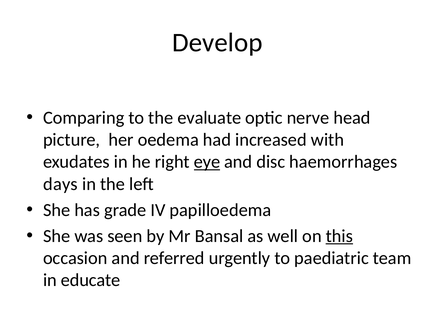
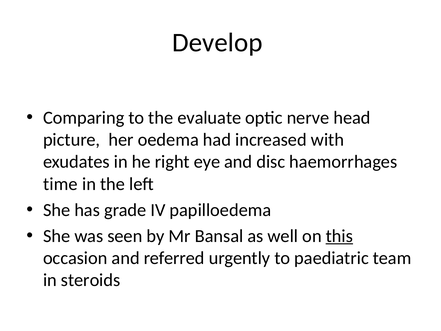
eye underline: present -> none
days: days -> time
educate: educate -> steroids
